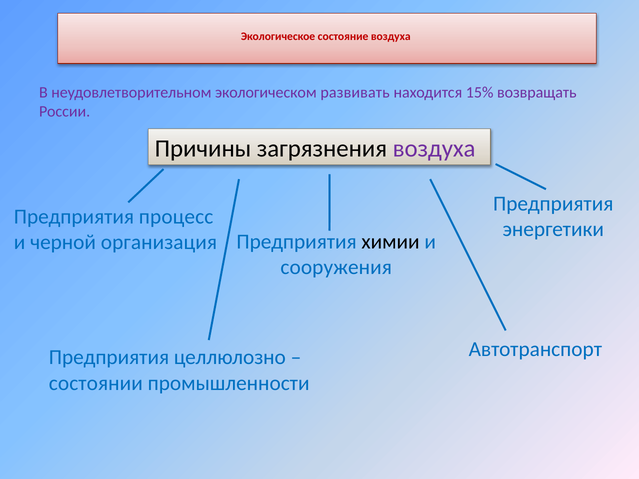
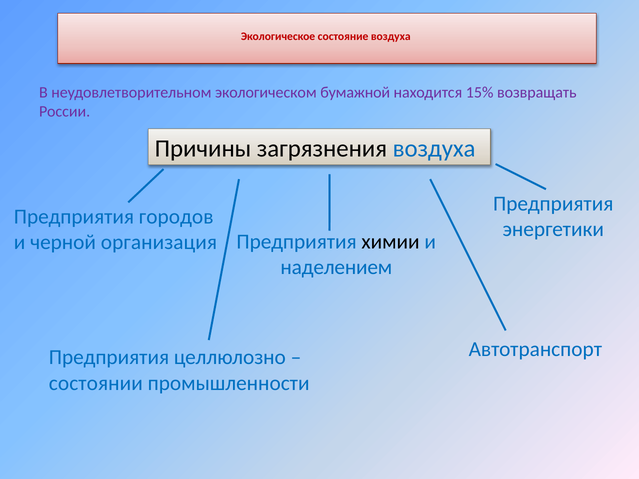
развивать: развивать -> бумажной
воздуха at (434, 149) colour: purple -> blue
процесс: процесс -> городов
сооружения: сооружения -> наделением
